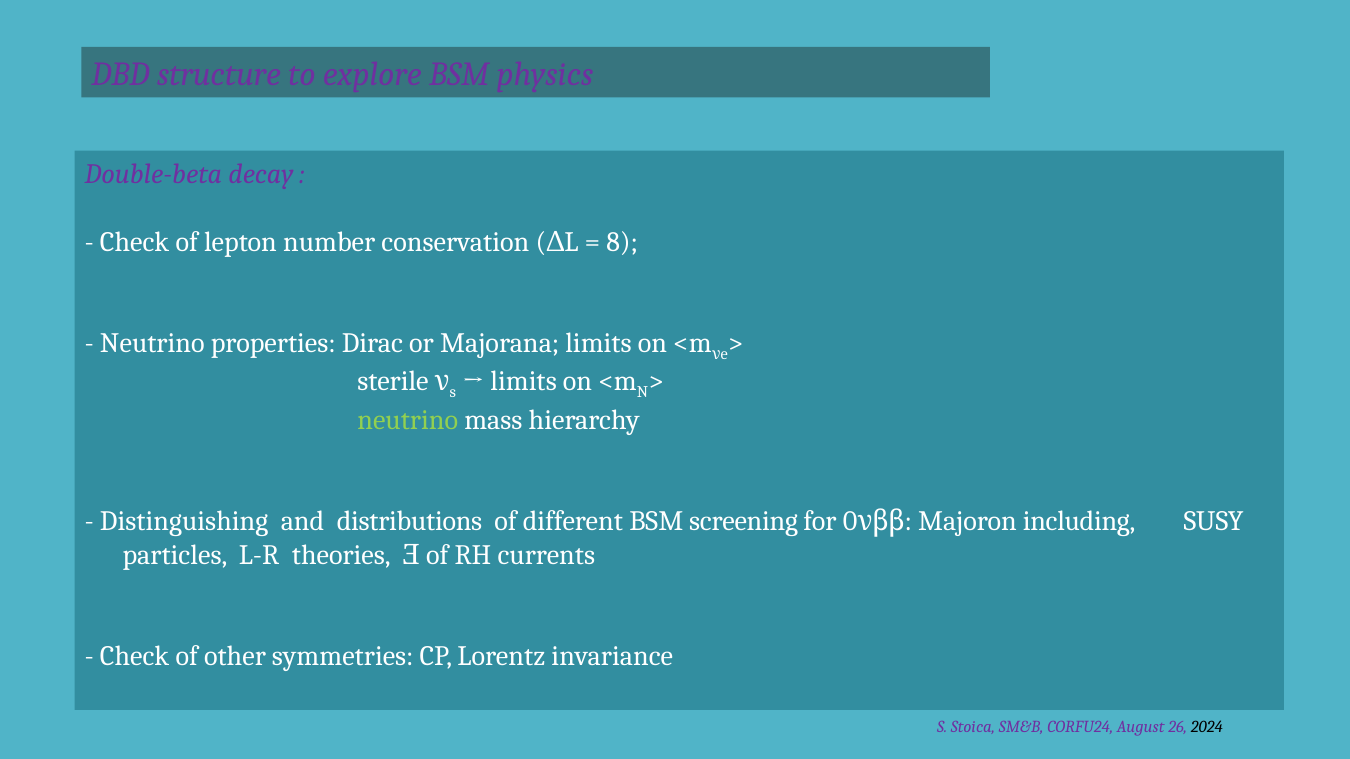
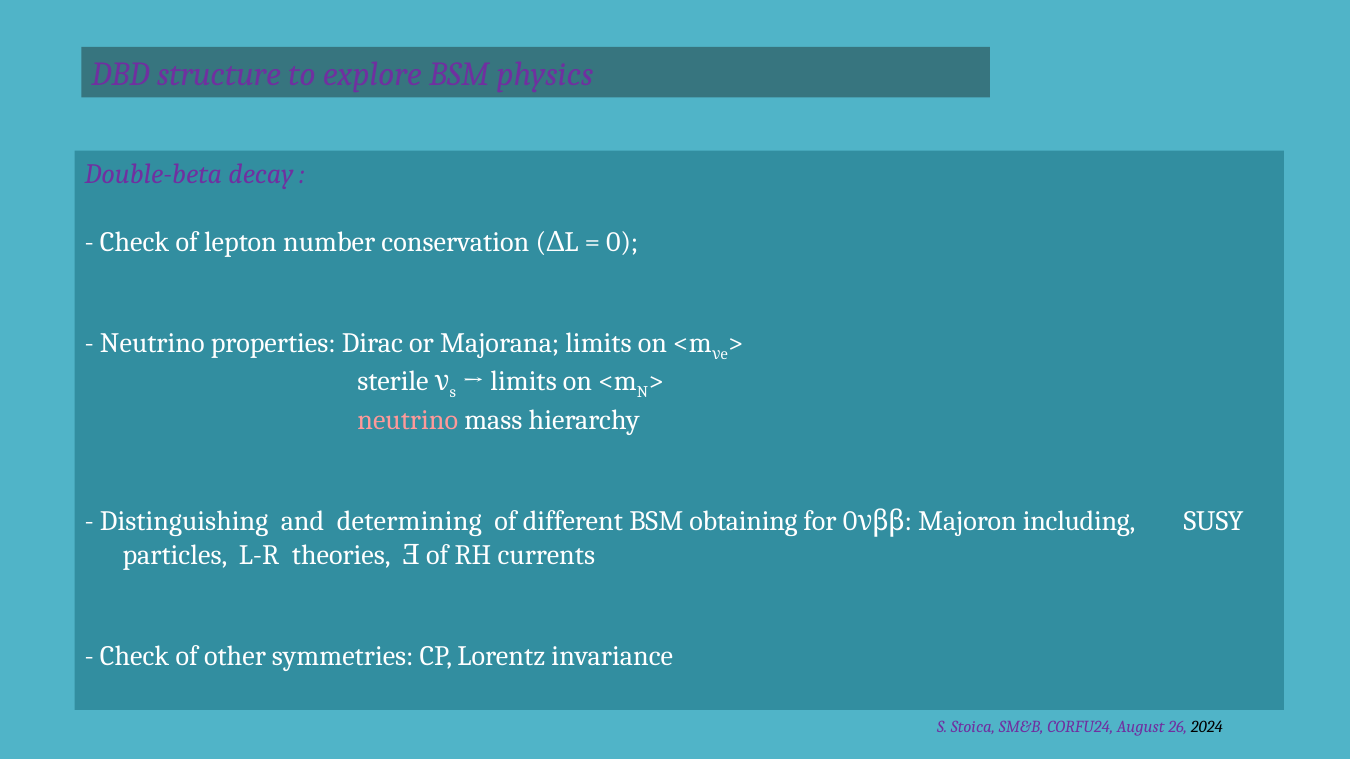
8 at (622, 242): 8 -> 0
neutrino at (408, 420) colour: light green -> pink
distributions: distributions -> determining
screening: screening -> obtaining
